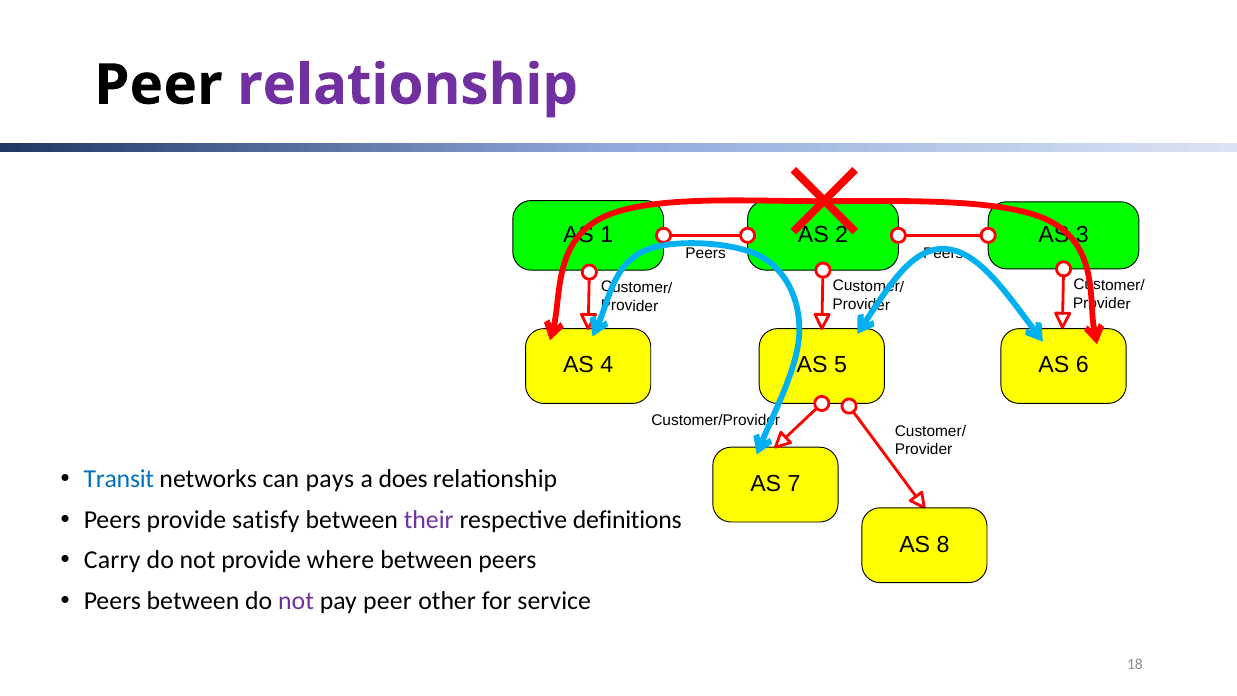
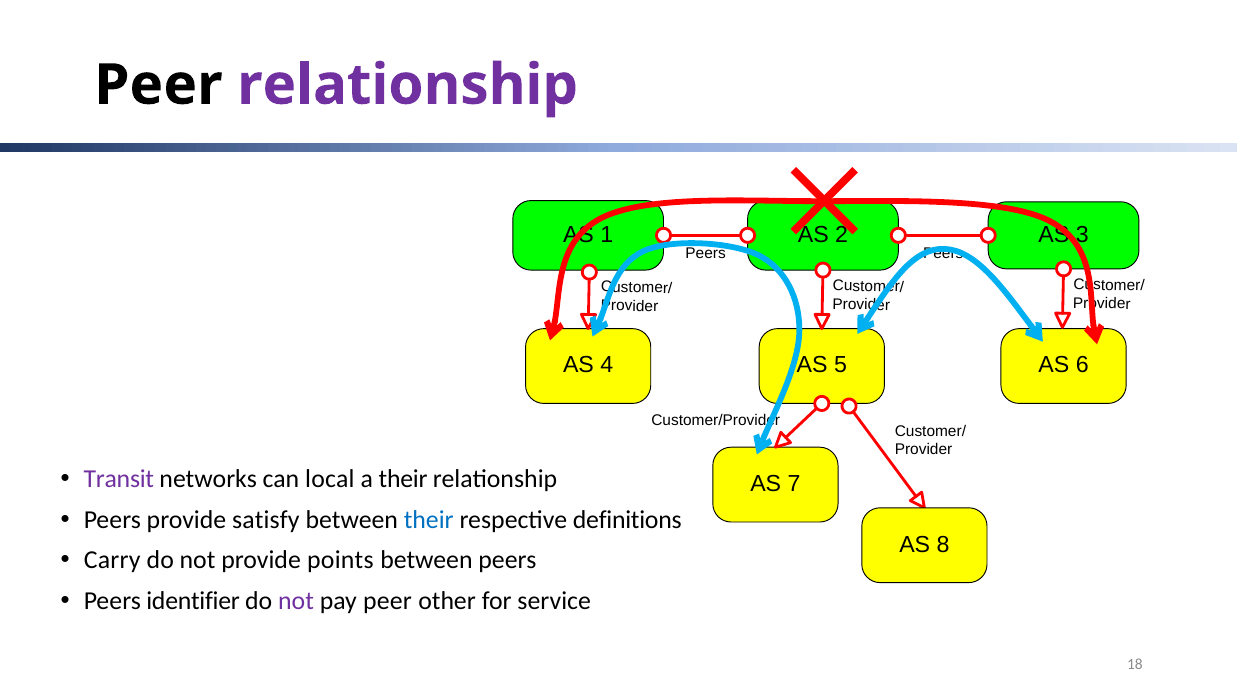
Transit colour: blue -> purple
pays: pays -> local
a does: does -> their
their at (429, 520) colour: purple -> blue
where: where -> points
Peers between: between -> identifier
